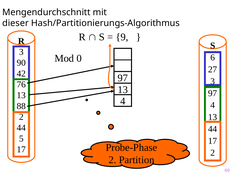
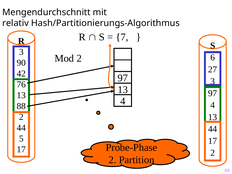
dieser: dieser -> relativ
9: 9 -> 7
Mod 0: 0 -> 2
